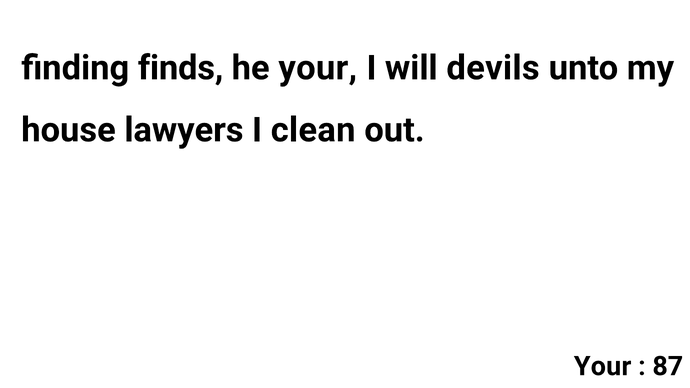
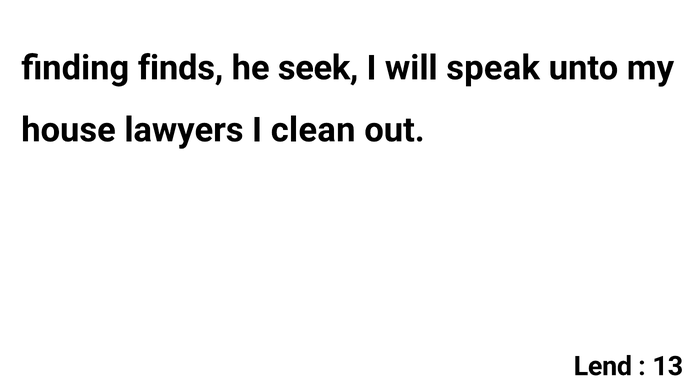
he your: your -> seek
devils: devils -> speak
Your at (603, 366): Your -> Lend
87: 87 -> 13
